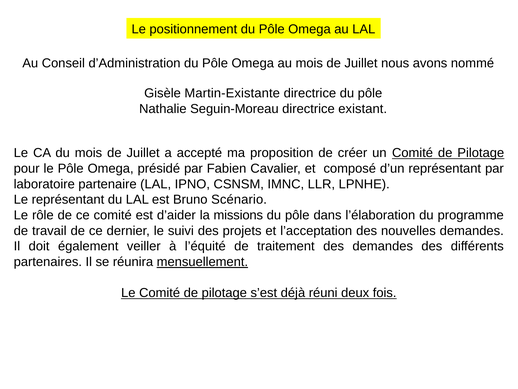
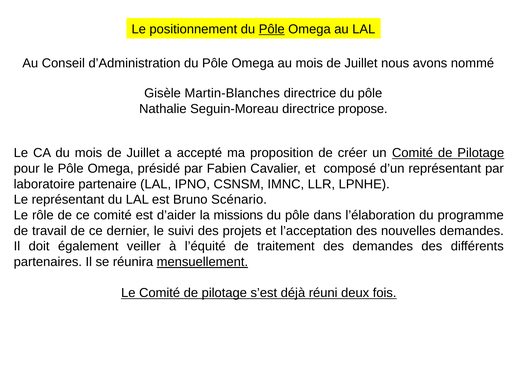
Pôle at (272, 29) underline: none -> present
Martin-Existante: Martin-Existante -> Martin-Blanches
existant: existant -> propose
